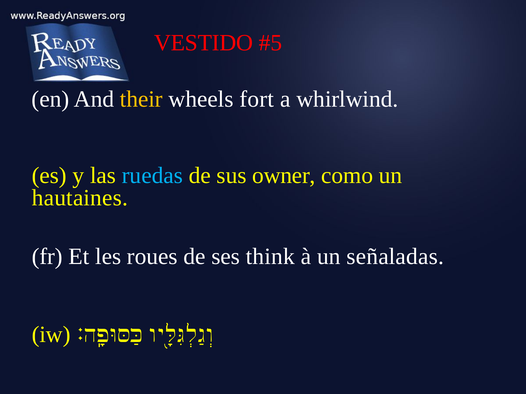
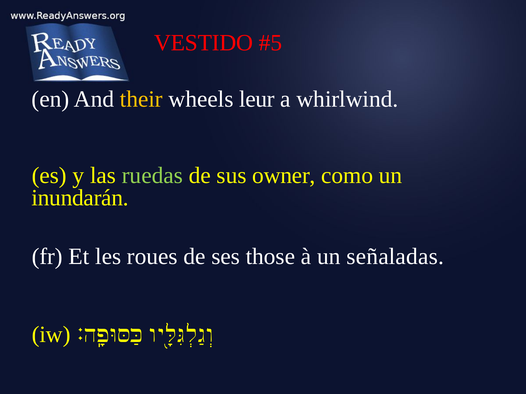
fort: fort -> leur
ruedas colour: light blue -> light green
hautaines: hautaines -> inundarán
think: think -> those
